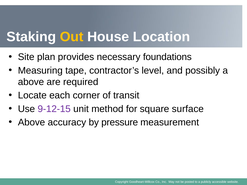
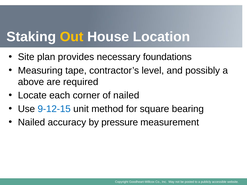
of transit: transit -> nailed
9-12-15 colour: purple -> blue
surface: surface -> bearing
Above at (31, 122): Above -> Nailed
